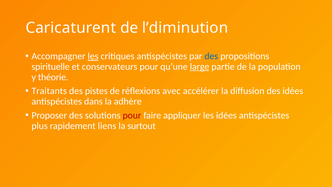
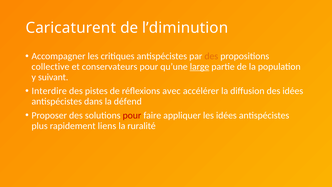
les at (93, 56) underline: present -> none
des at (211, 56) colour: blue -> orange
spirituelle: spirituelle -> collective
théorie: théorie -> suivant
Traitants: Traitants -> Interdire
adhère: adhère -> défend
surtout: surtout -> ruralité
